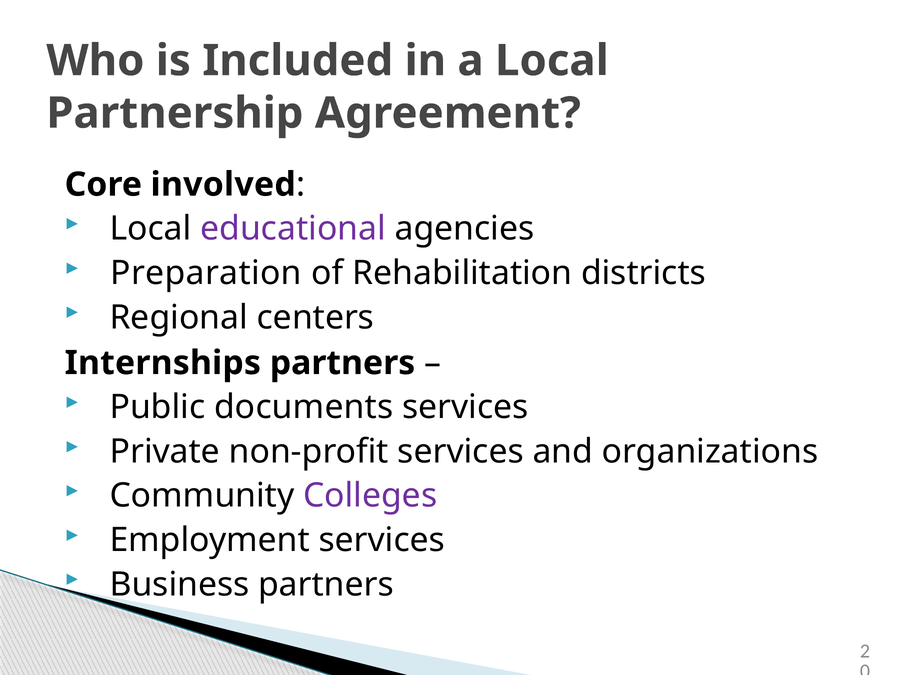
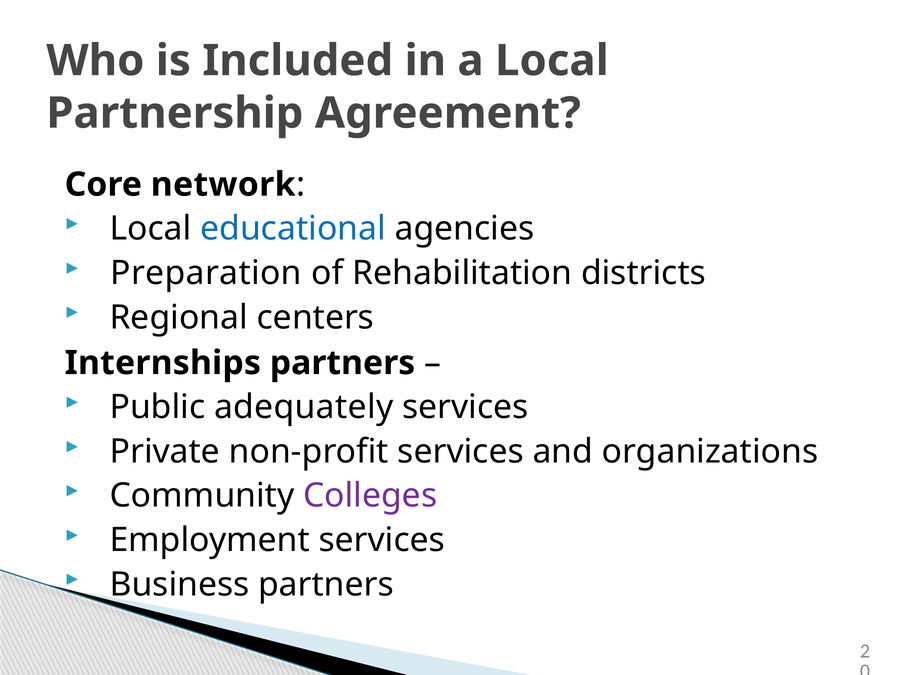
involved: involved -> network
educational colour: purple -> blue
documents: documents -> adequately
